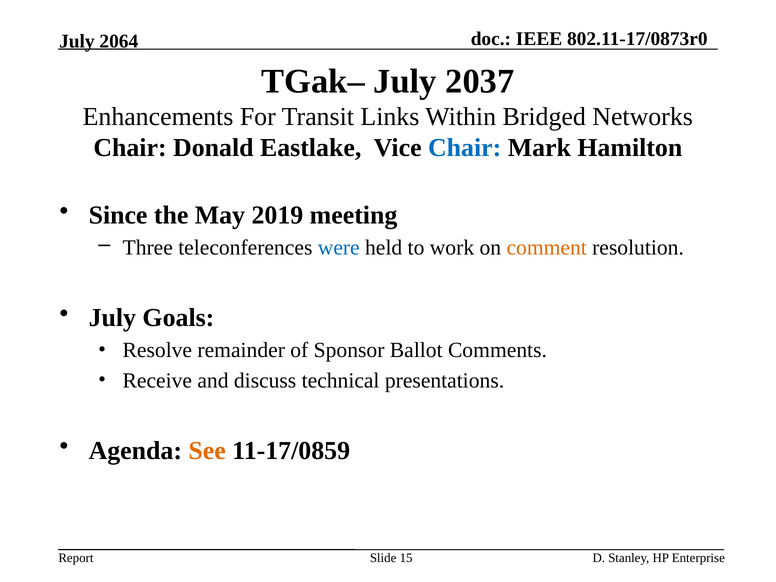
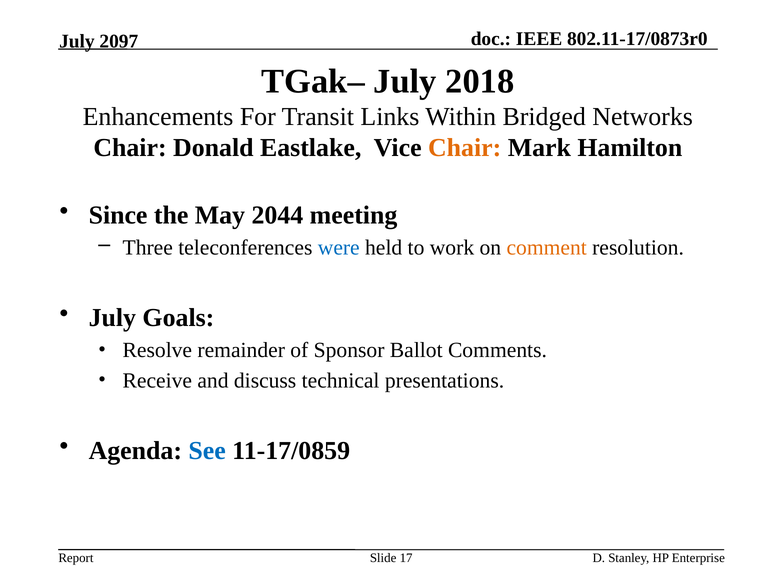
2064: 2064 -> 2097
2037: 2037 -> 2018
Chair at (465, 148) colour: blue -> orange
2019: 2019 -> 2044
See colour: orange -> blue
15: 15 -> 17
